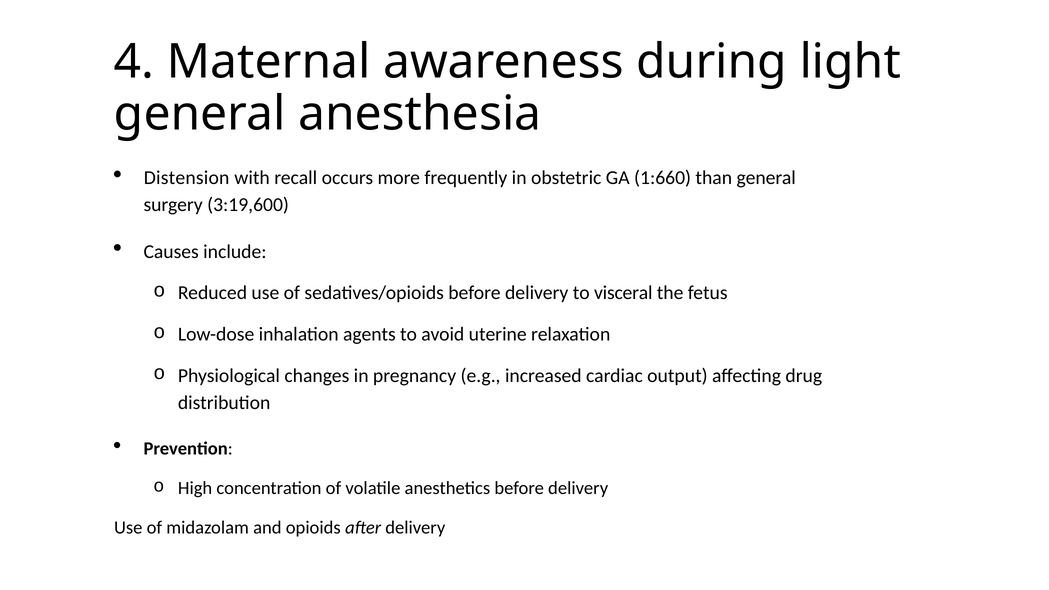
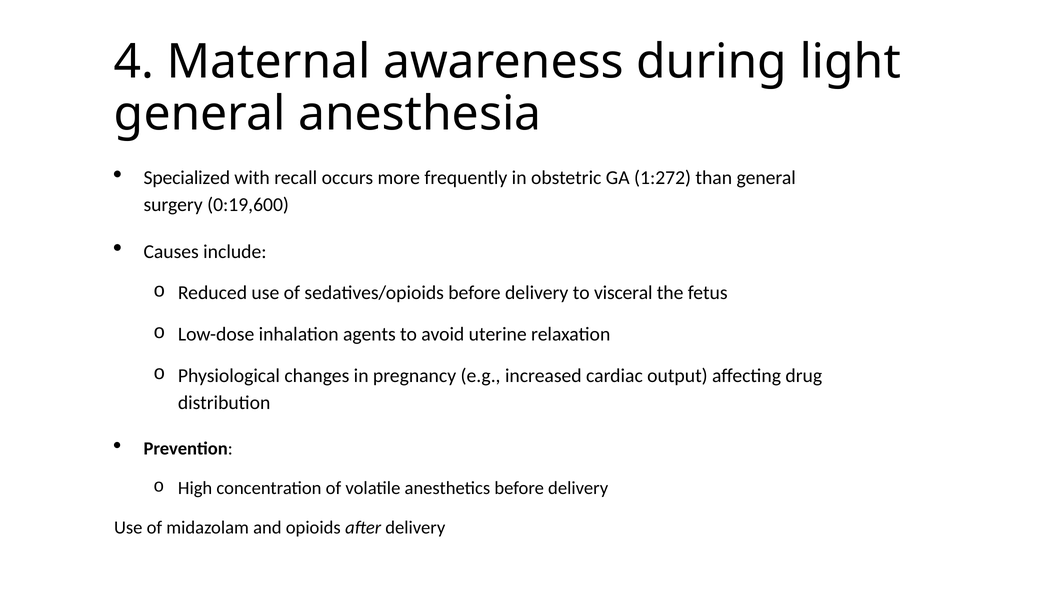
Distension: Distension -> Specialized
1:660: 1:660 -> 1:272
3:19,600: 3:19,600 -> 0:19,600
